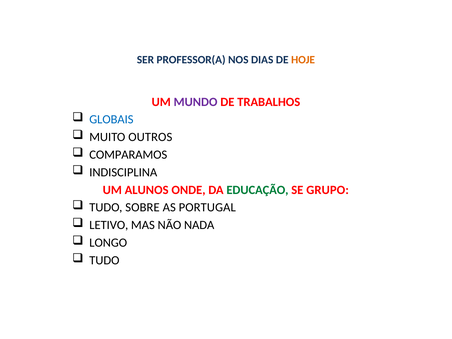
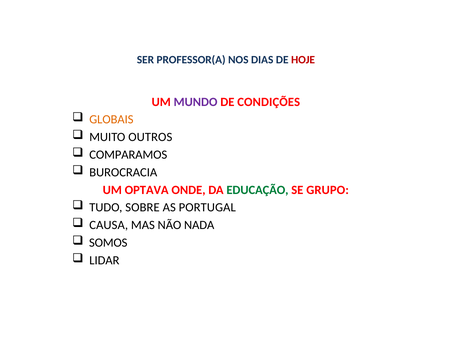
HOJE colour: orange -> red
TRABALHOS: TRABALHOS -> CONDIÇÕES
GLOBAIS colour: blue -> orange
INDISCIPLINA: INDISCIPLINA -> BUROCRACIA
ALUNOS: ALUNOS -> OPTAVA
LETIVO: LETIVO -> CAUSA
LONGO: LONGO -> SOMOS
TUDO at (104, 260): TUDO -> LIDAR
